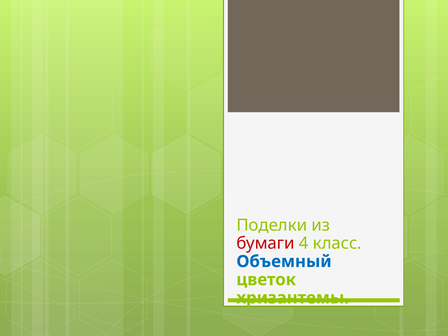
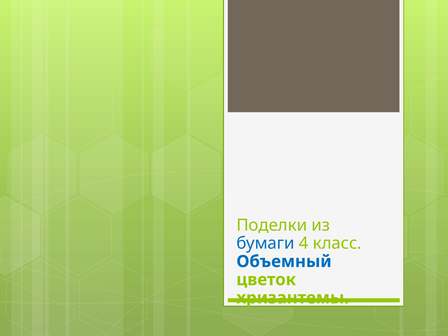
бумаги colour: red -> blue
